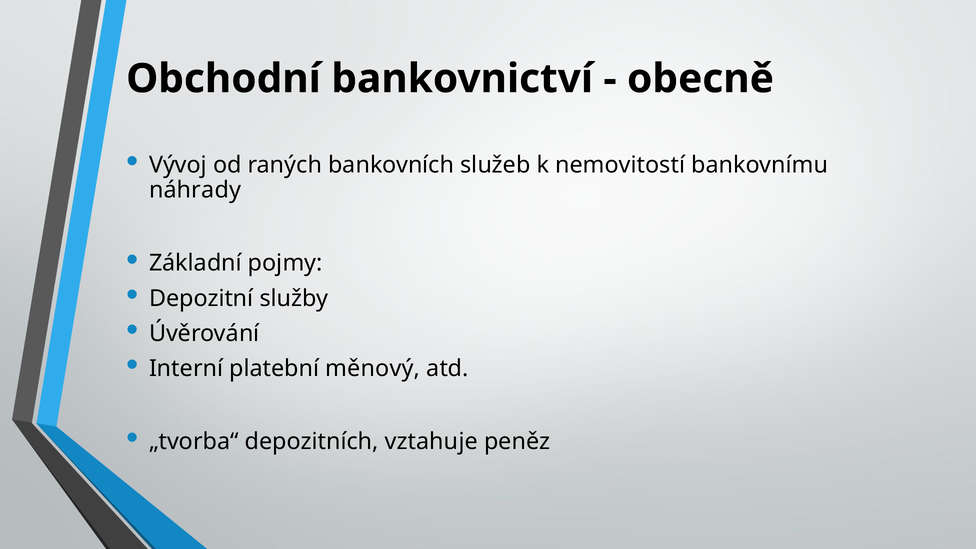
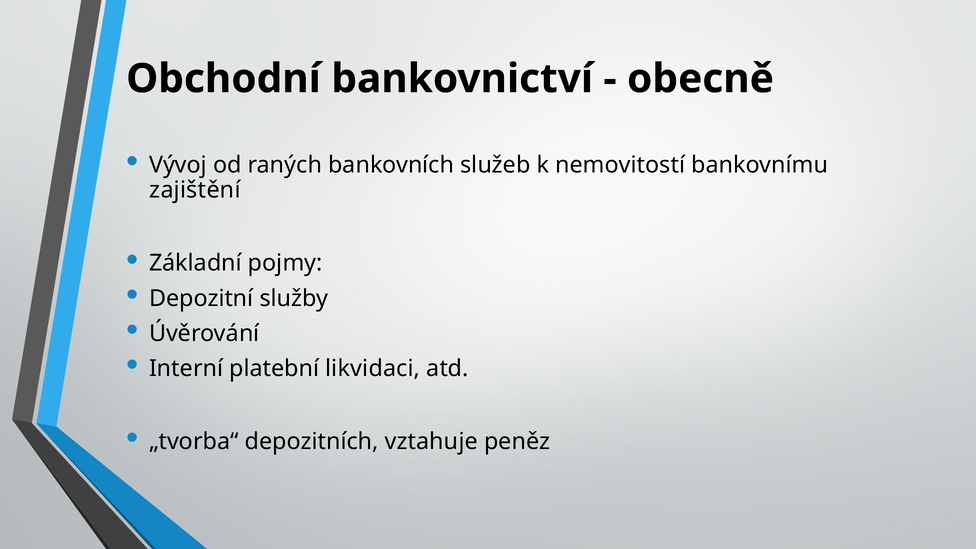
náhrady: náhrady -> zajištění
měnový: měnový -> likvidaci
